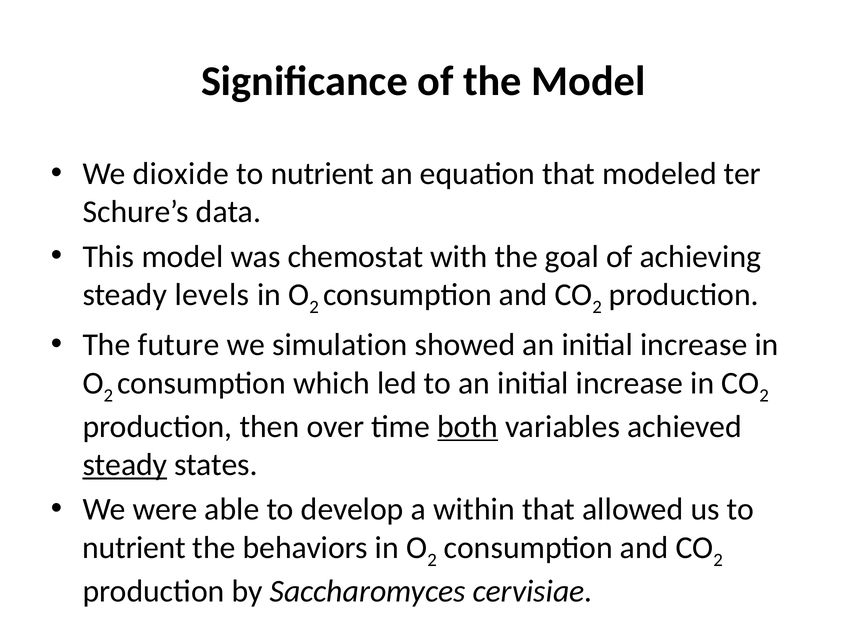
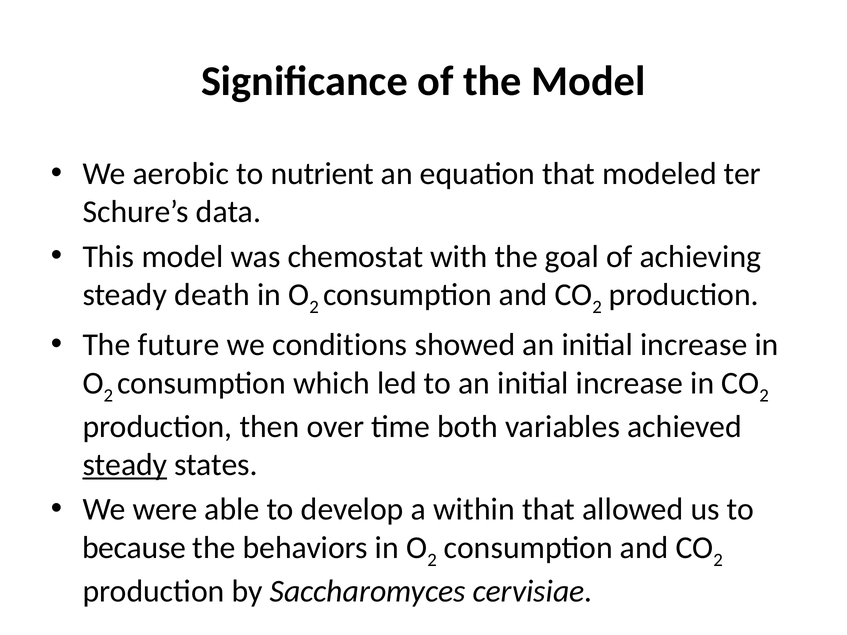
dioxide: dioxide -> aerobic
levels: levels -> death
simulation: simulation -> conditions
both underline: present -> none
nutrient at (134, 548): nutrient -> because
